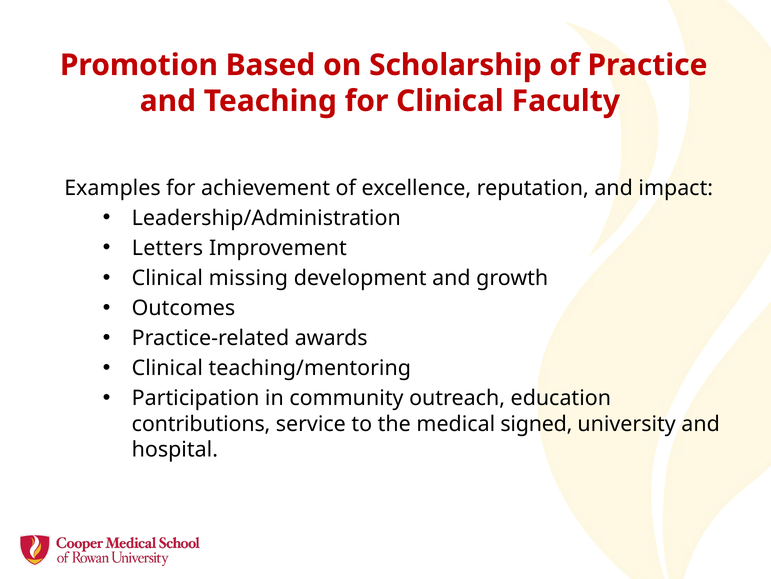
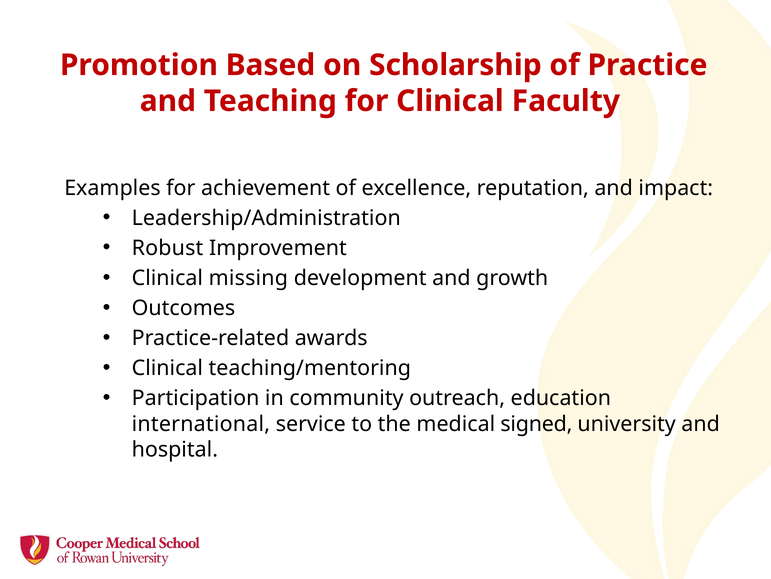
Letters: Letters -> Robust
contributions: contributions -> international
